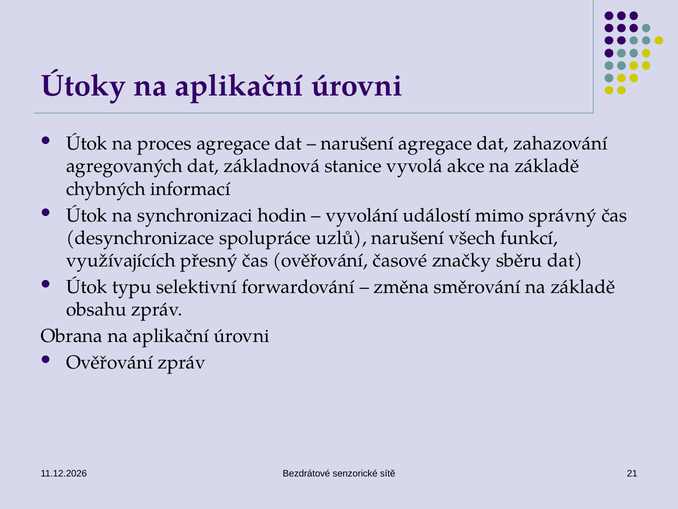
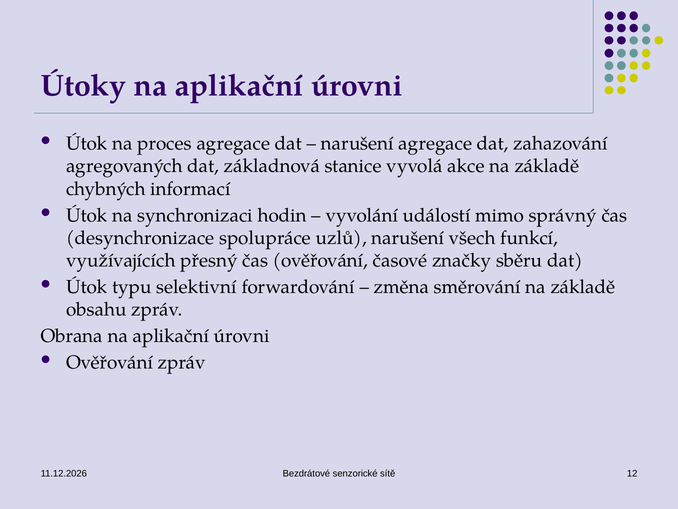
21: 21 -> 12
